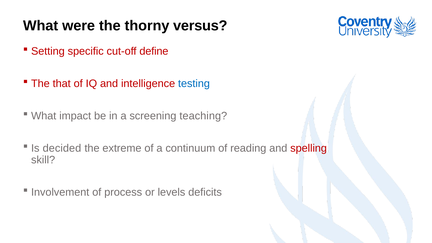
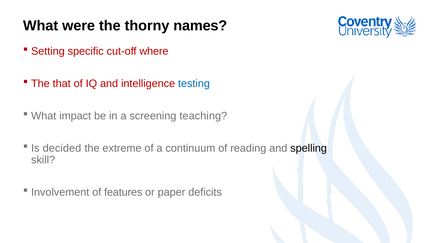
versus: versus -> names
define: define -> where
spelling colour: red -> black
process: process -> features
levels: levels -> paper
